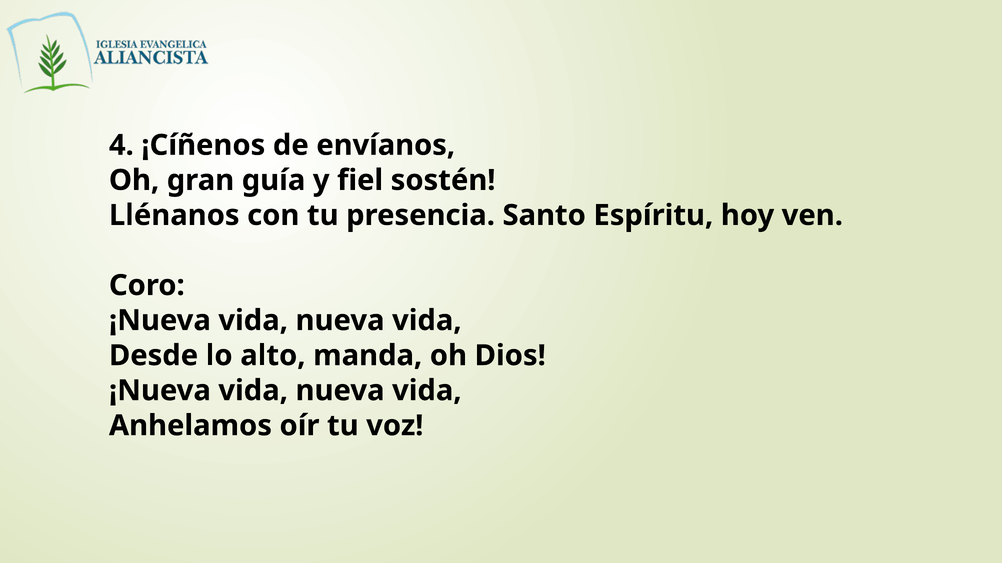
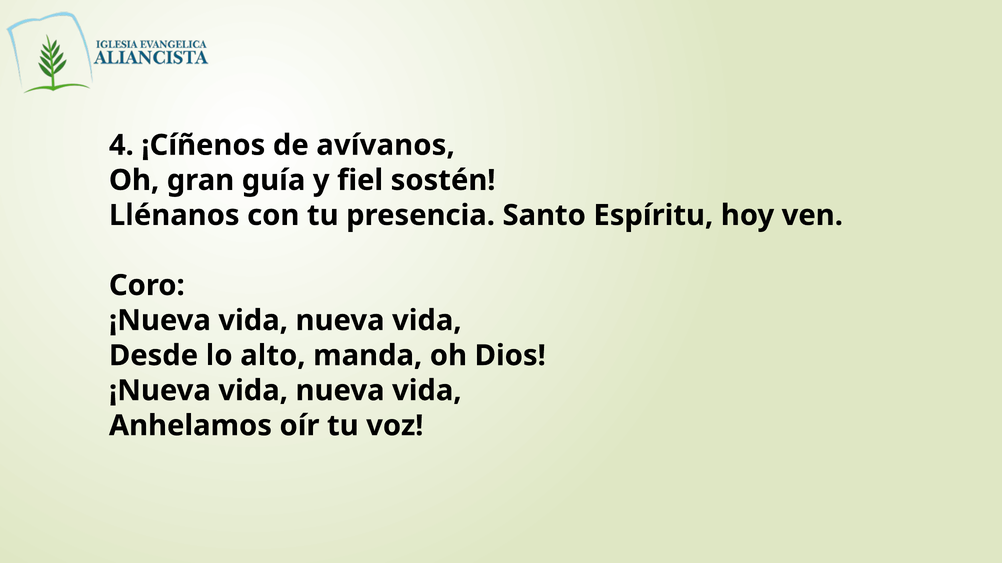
envíanos: envíanos -> avívanos
